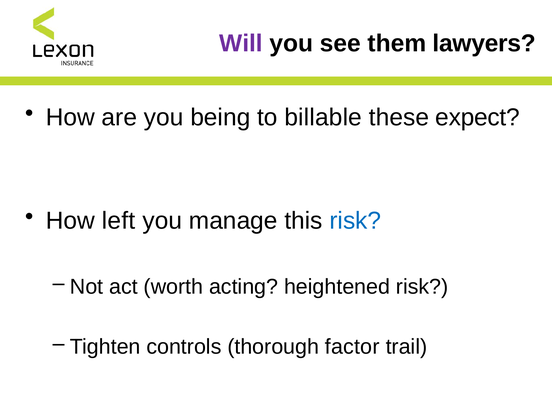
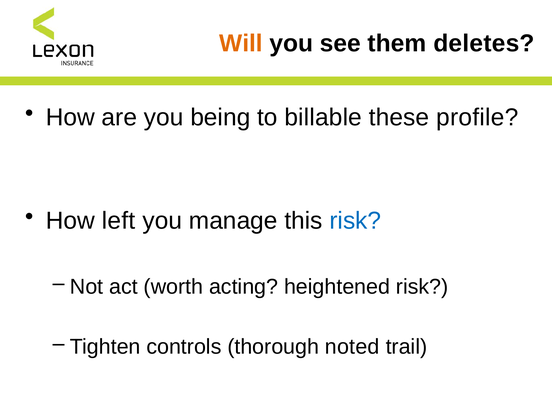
Will colour: purple -> orange
lawyers: lawyers -> deletes
expect: expect -> profile
factor: factor -> noted
